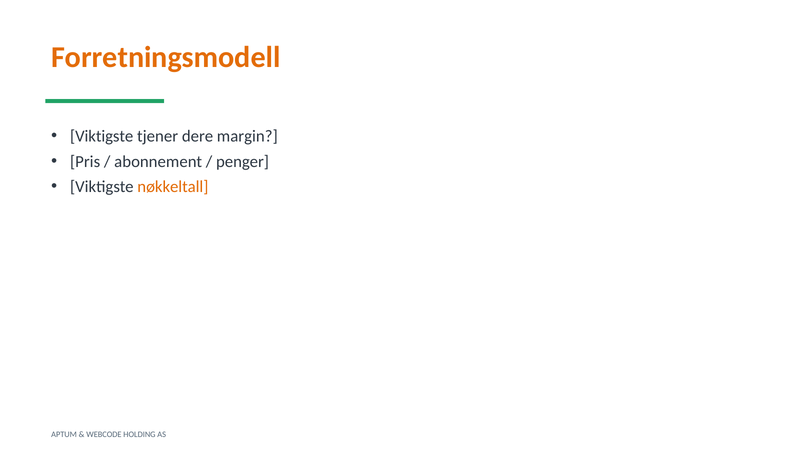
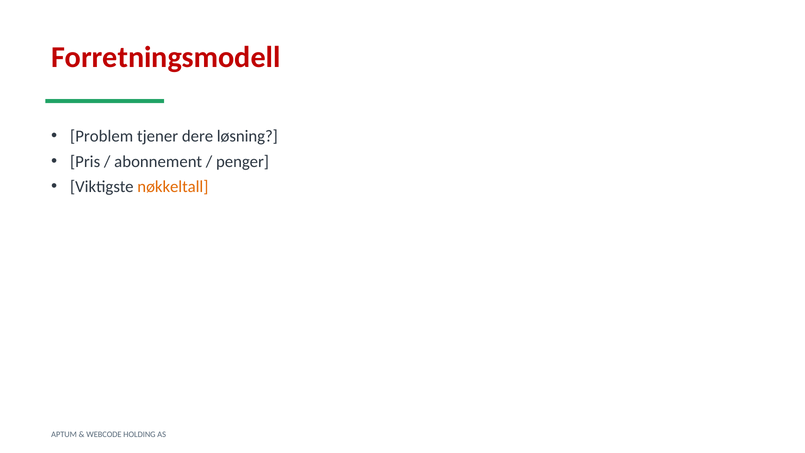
Forretningsmodell colour: orange -> red
Viktigste at (102, 136): Viktigste -> Problem
margin: margin -> løsning
